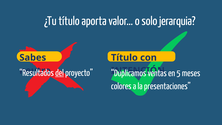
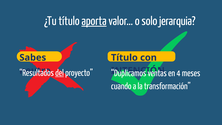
aporta underline: none -> present
5: 5 -> 4
colores: colores -> cuando
presentaciones: presentaciones -> transformación
